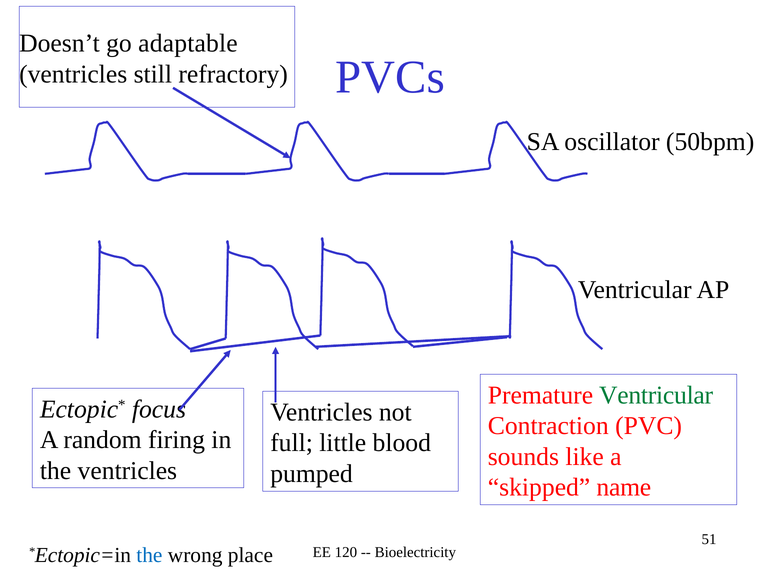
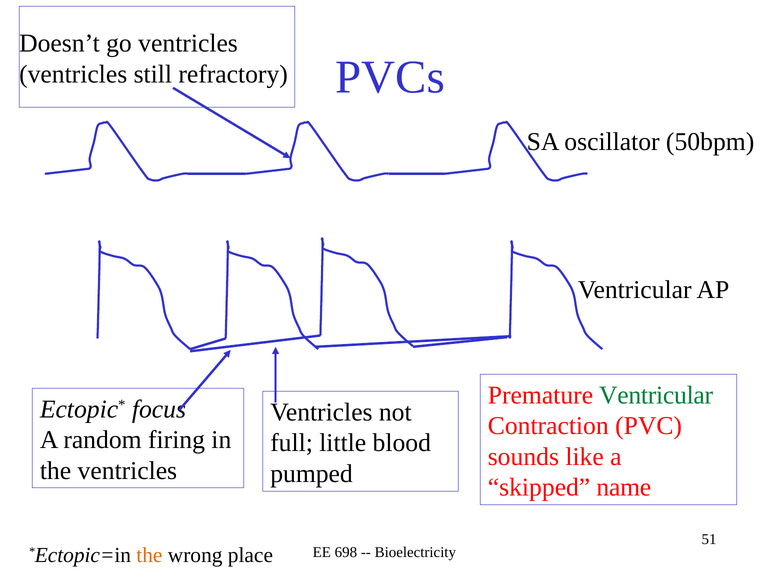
go adaptable: adaptable -> ventricles
the at (149, 555) colour: blue -> orange
120: 120 -> 698
